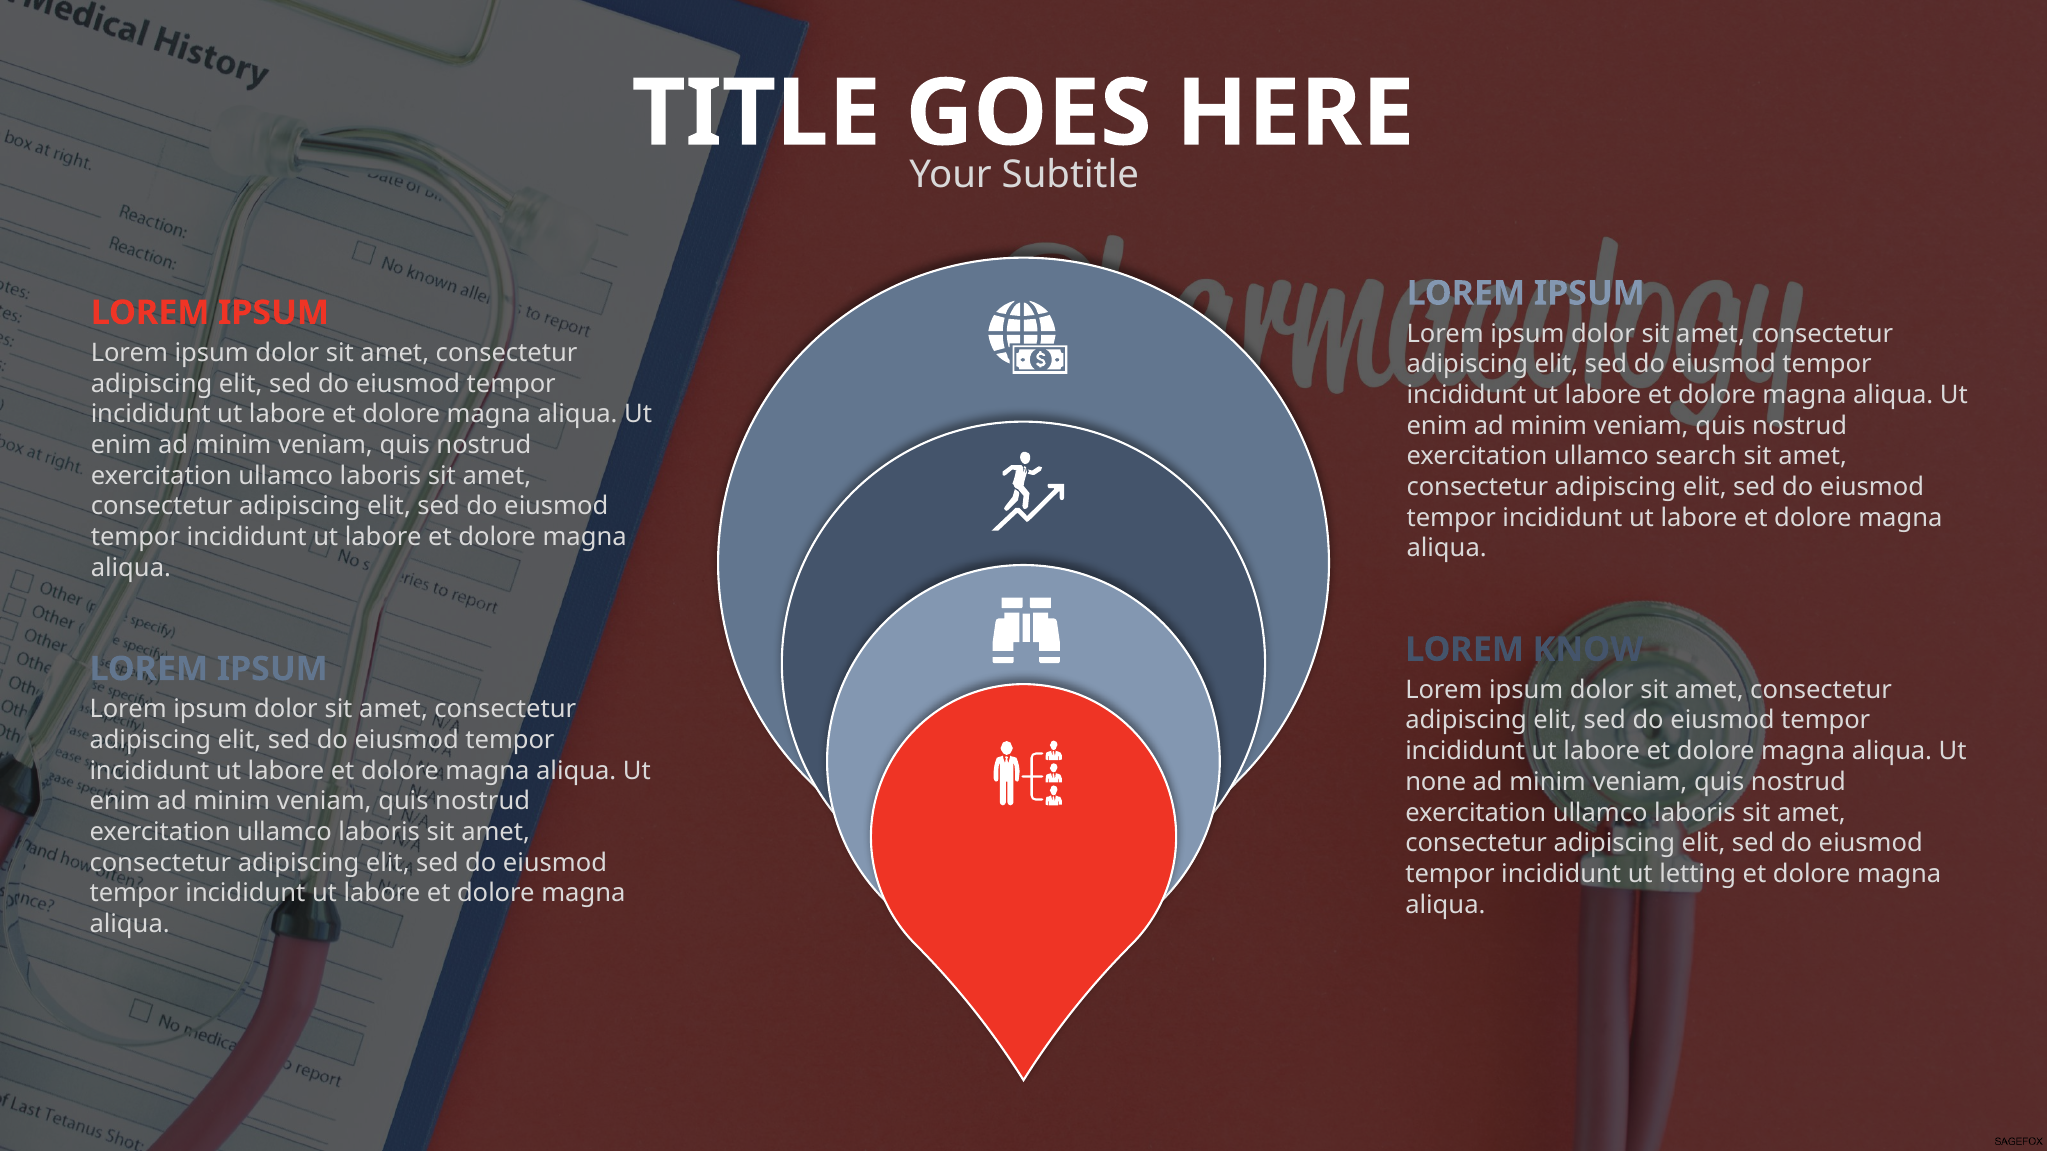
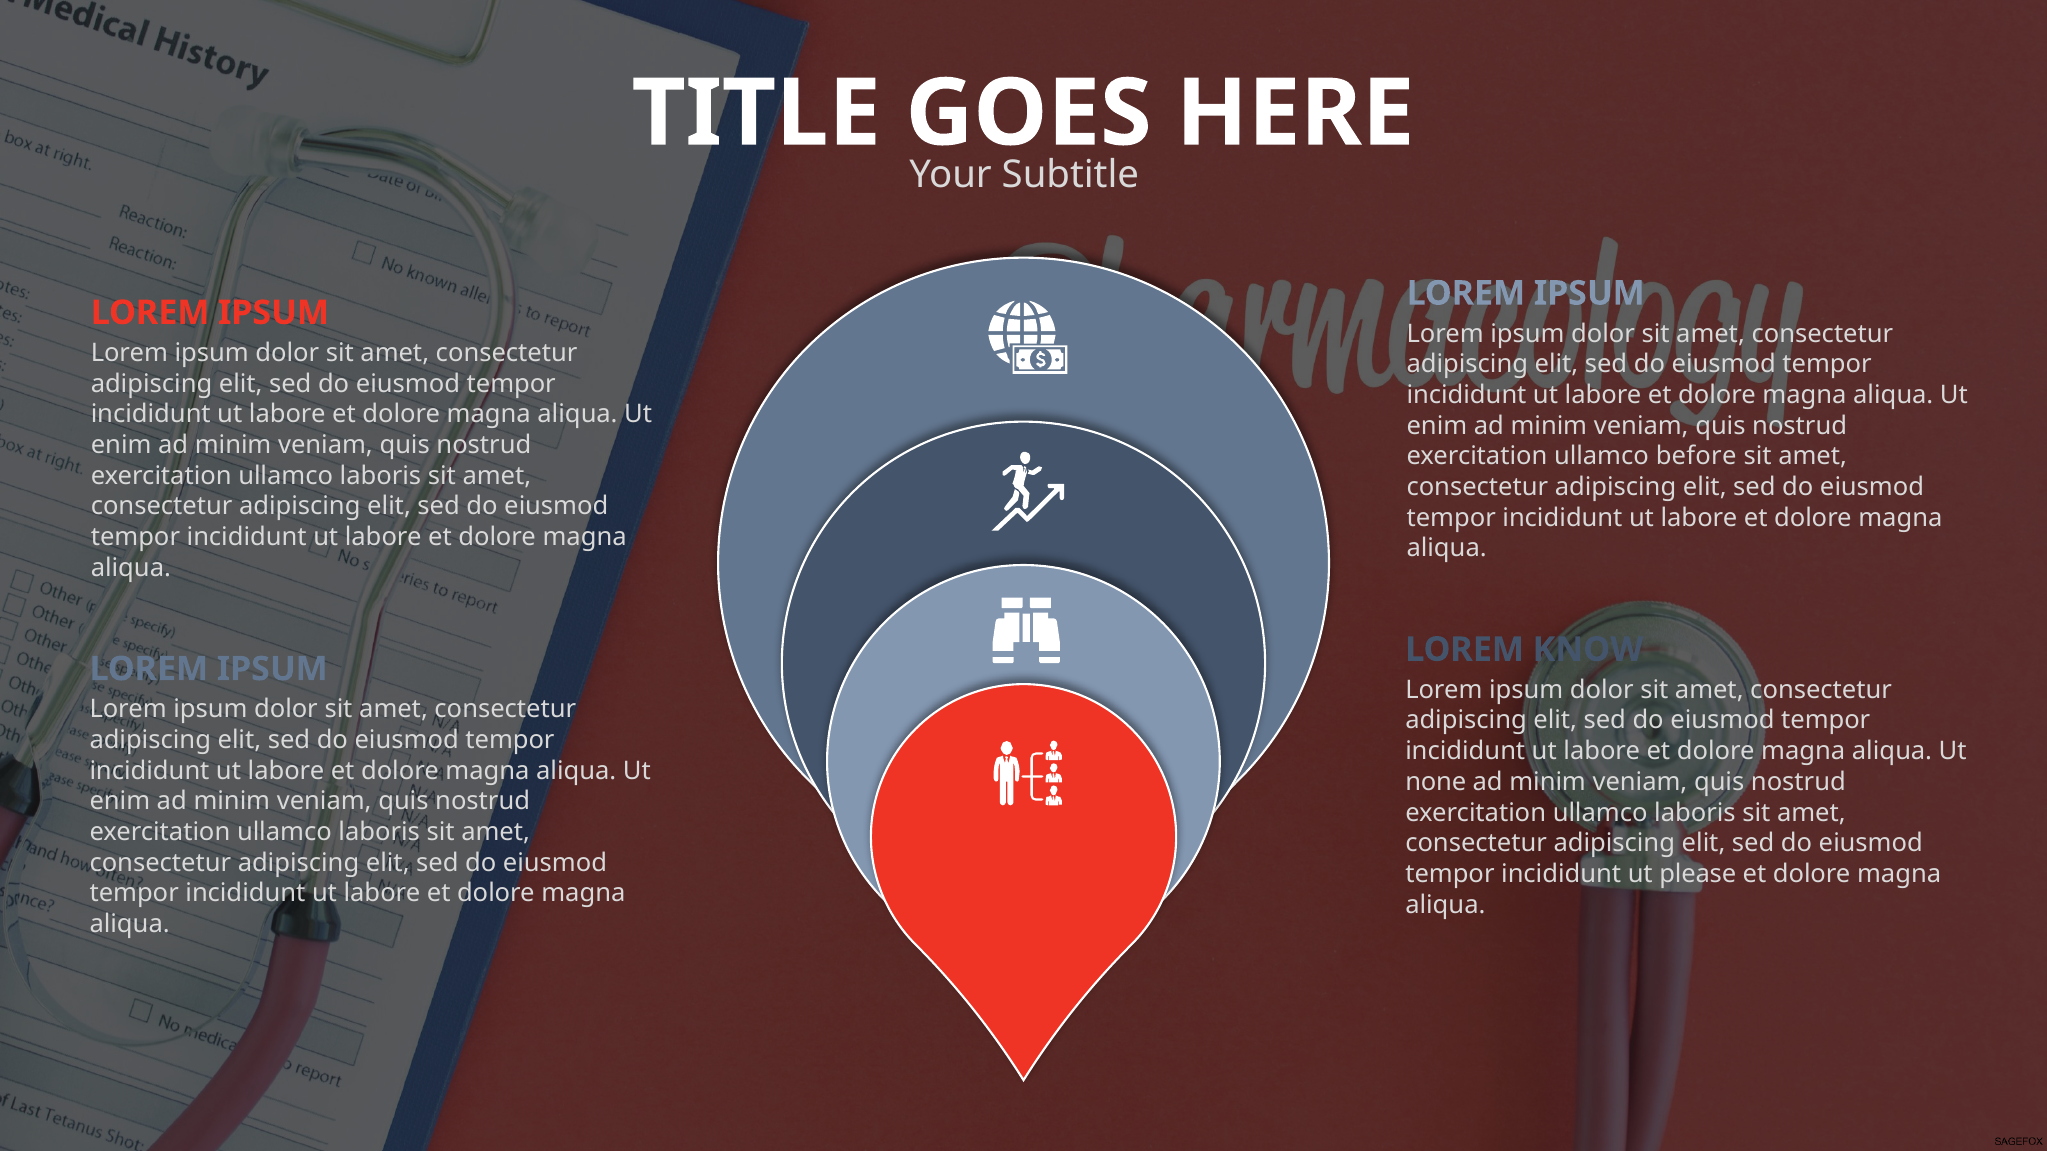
search: search -> before
letting: letting -> please
